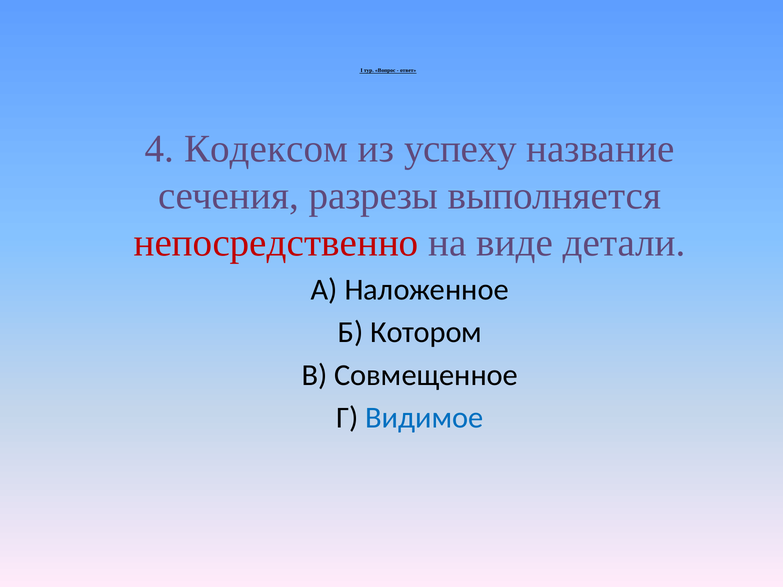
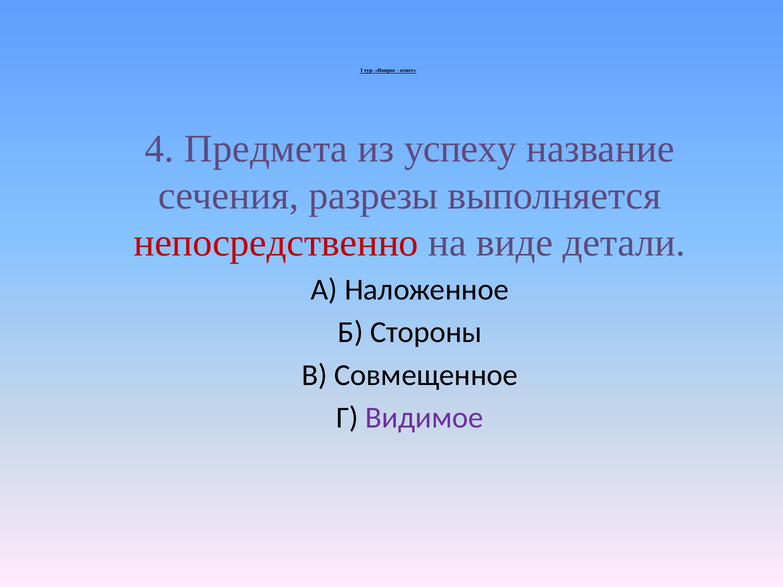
Кодексом: Кодексом -> Предмета
Котором: Котором -> Стороны
Видимое colour: blue -> purple
